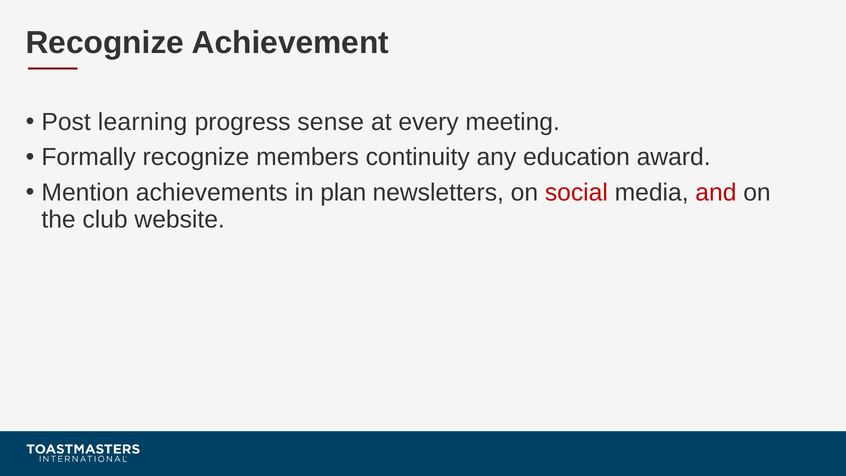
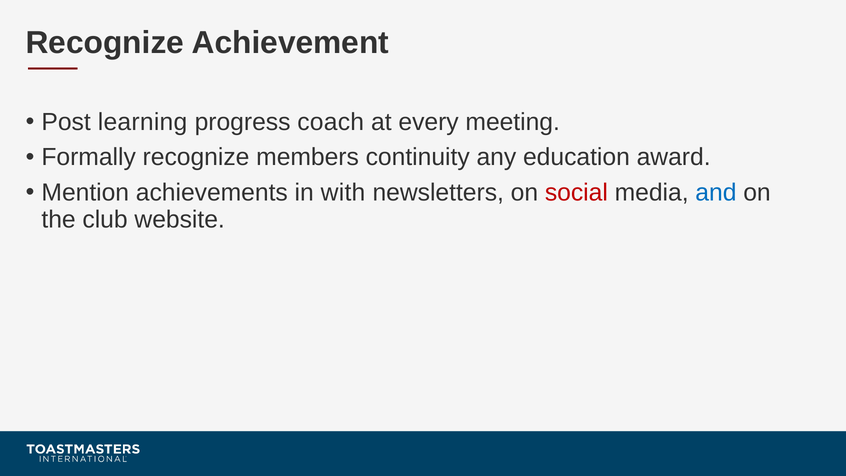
sense: sense -> coach
plan: plan -> with
and colour: red -> blue
